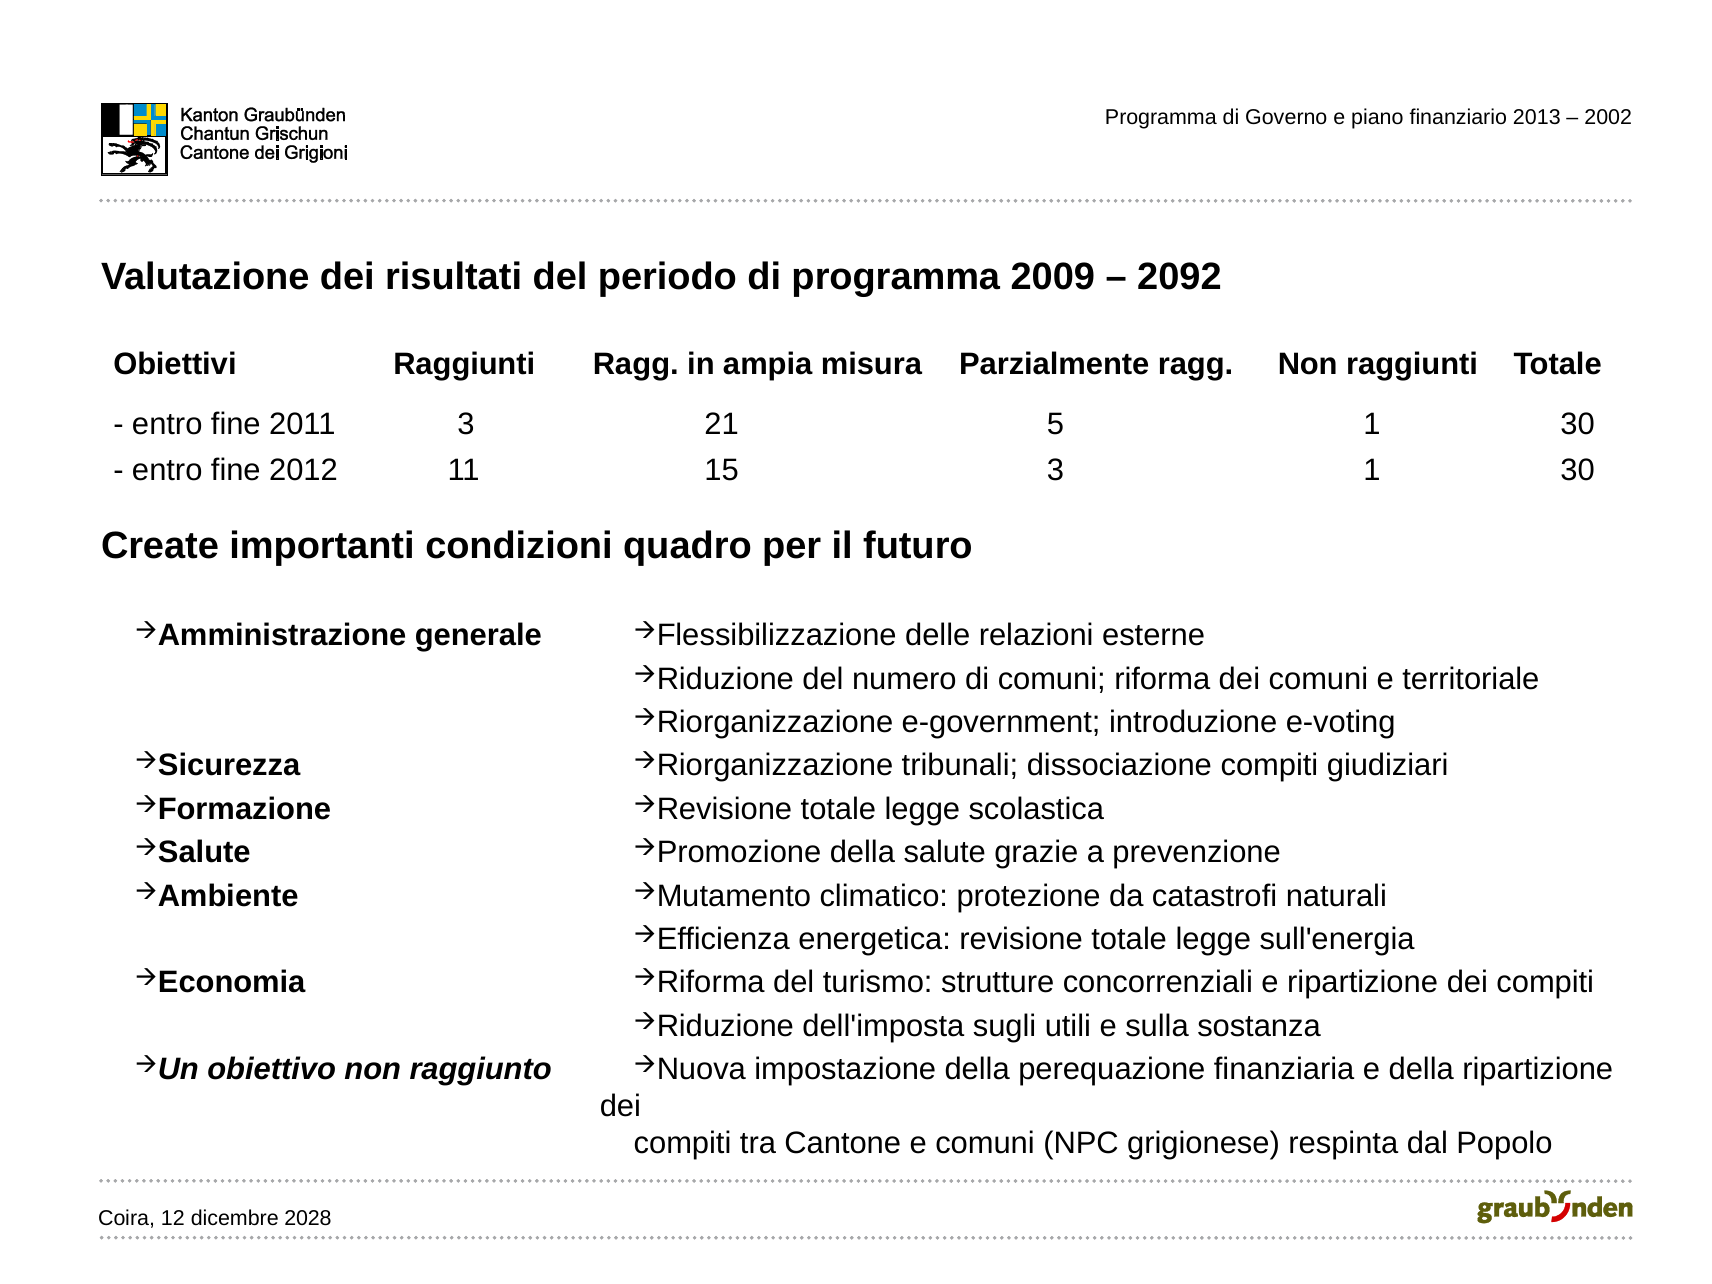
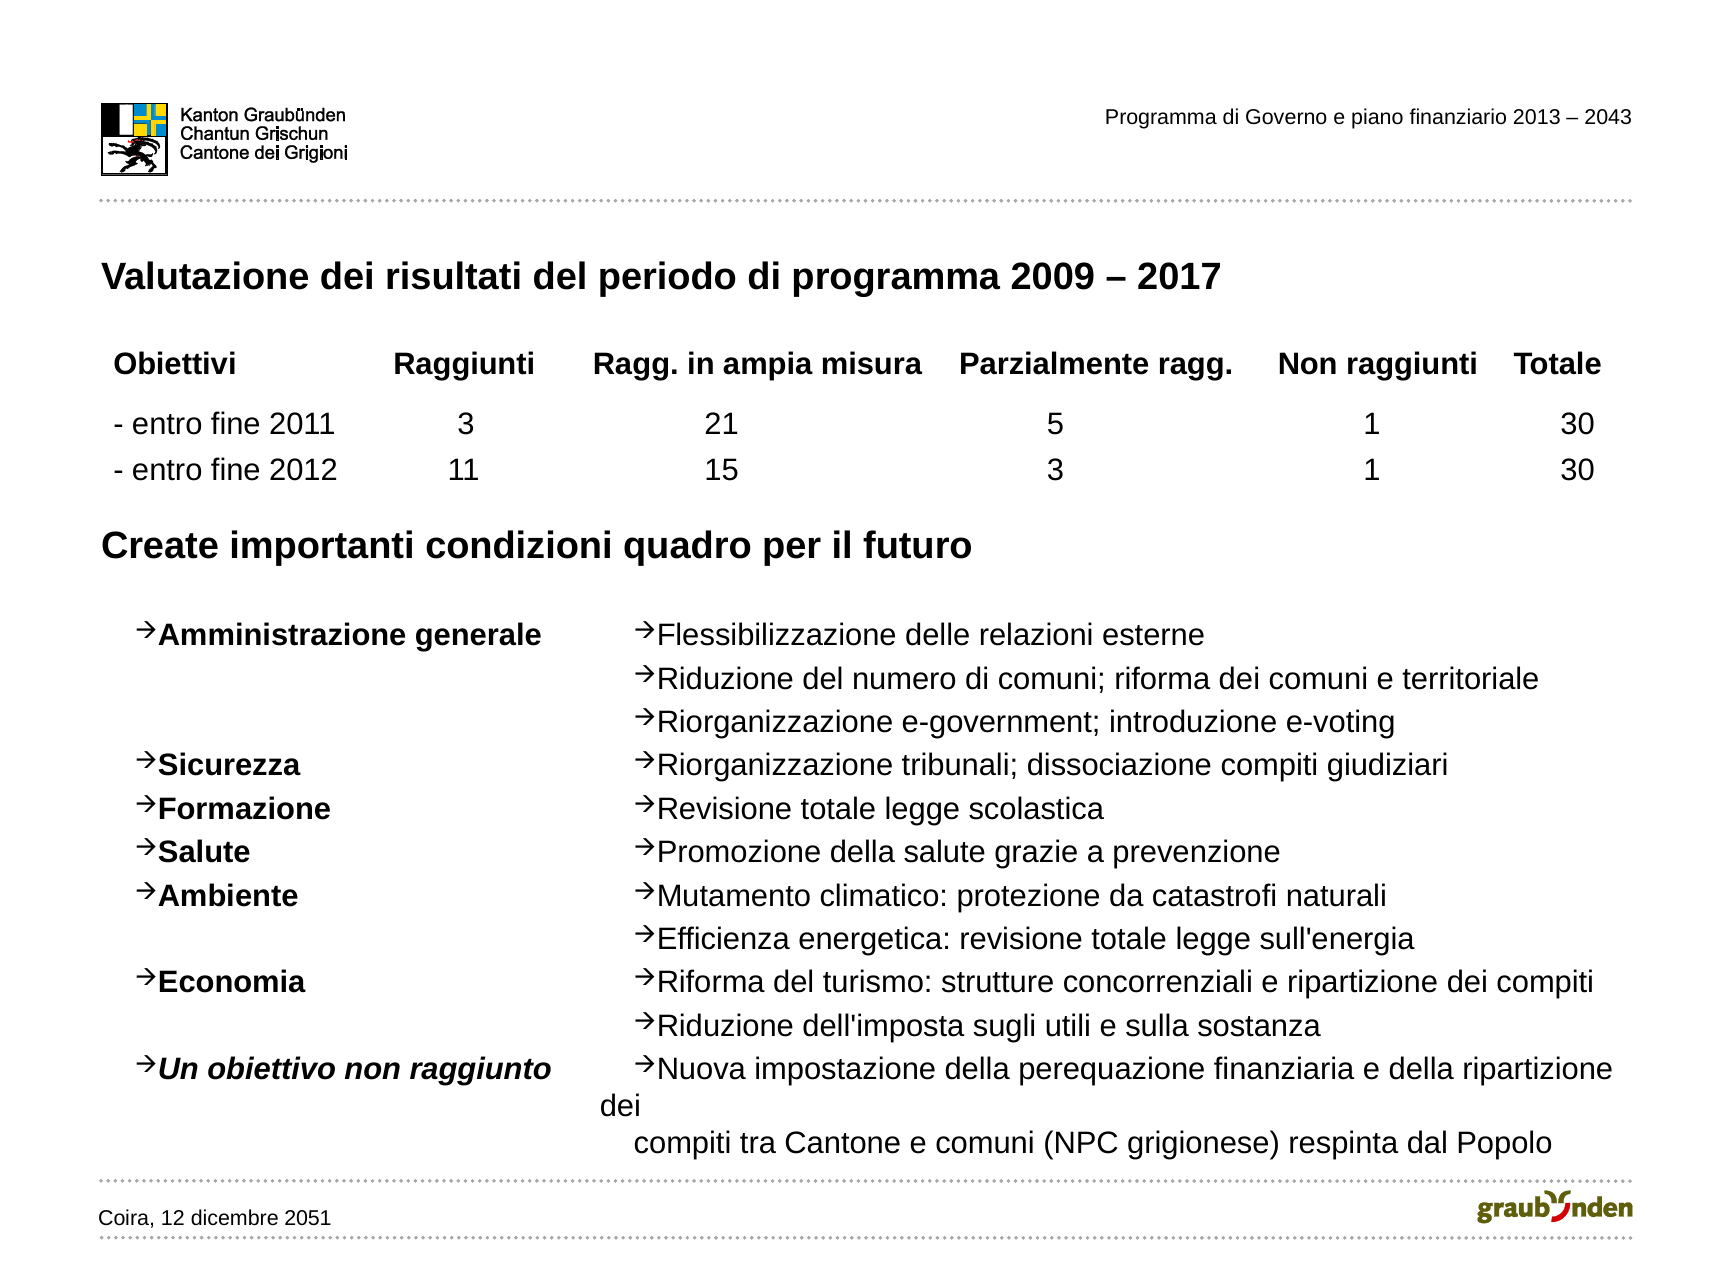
2002: 2002 -> 2043
2092: 2092 -> 2017
2028: 2028 -> 2051
